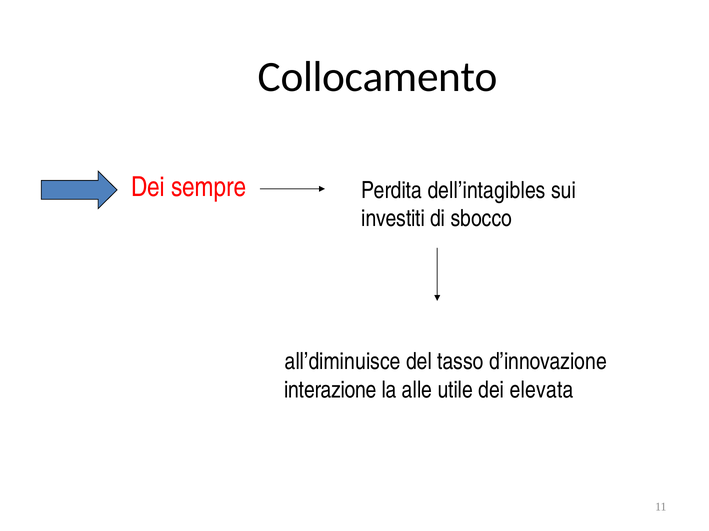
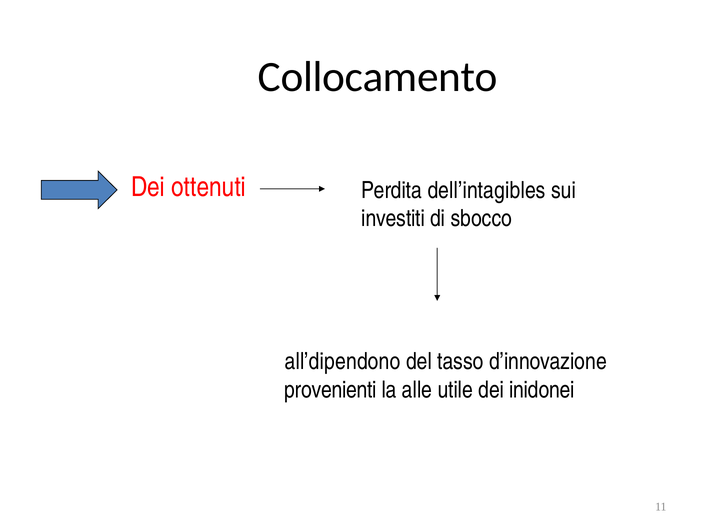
sempre: sempre -> ottenuti
all’diminuisce: all’diminuisce -> all’dipendono
interazione: interazione -> provenienti
elevata: elevata -> inidonei
